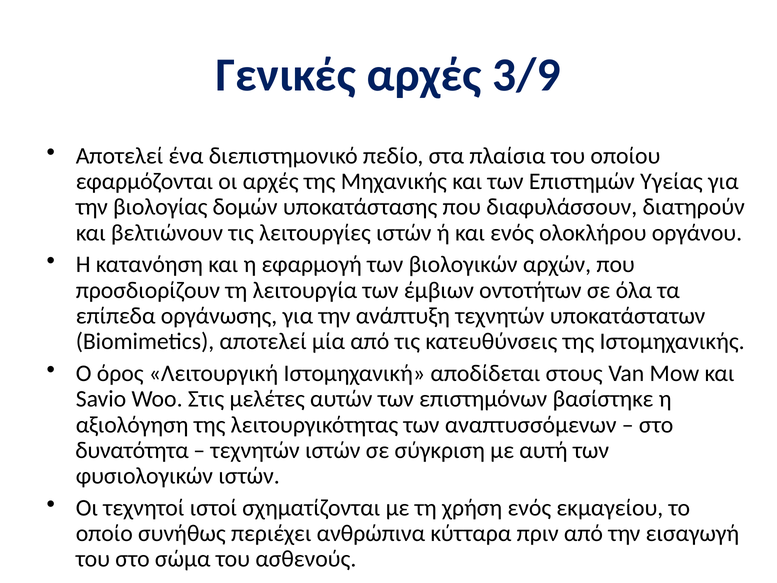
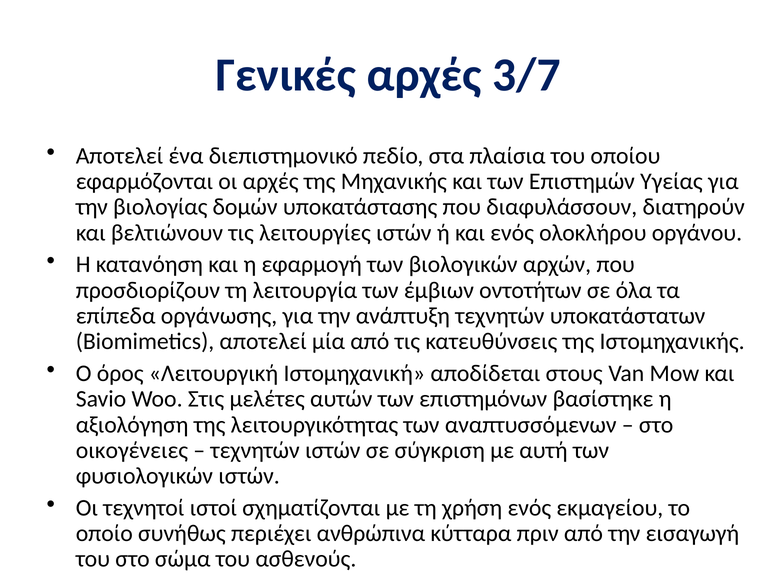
3/9: 3/9 -> 3/7
δυνατότητα: δυνατότητα -> οικογένειες
